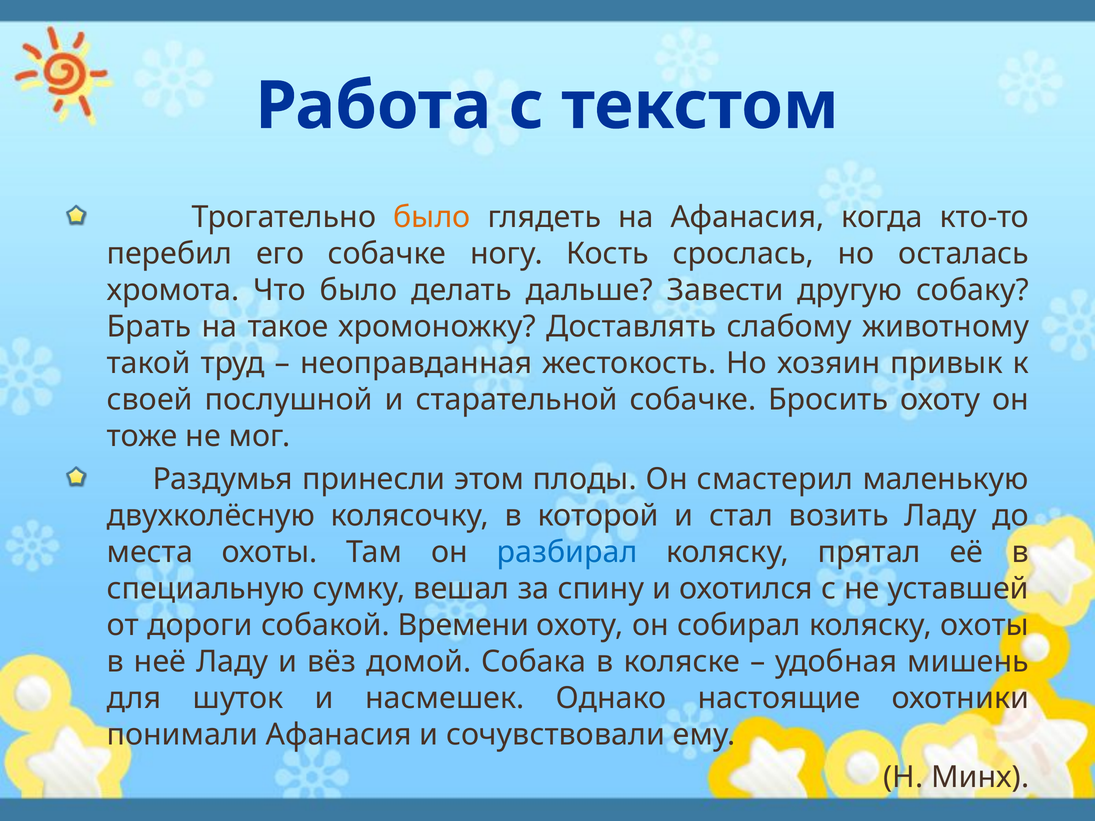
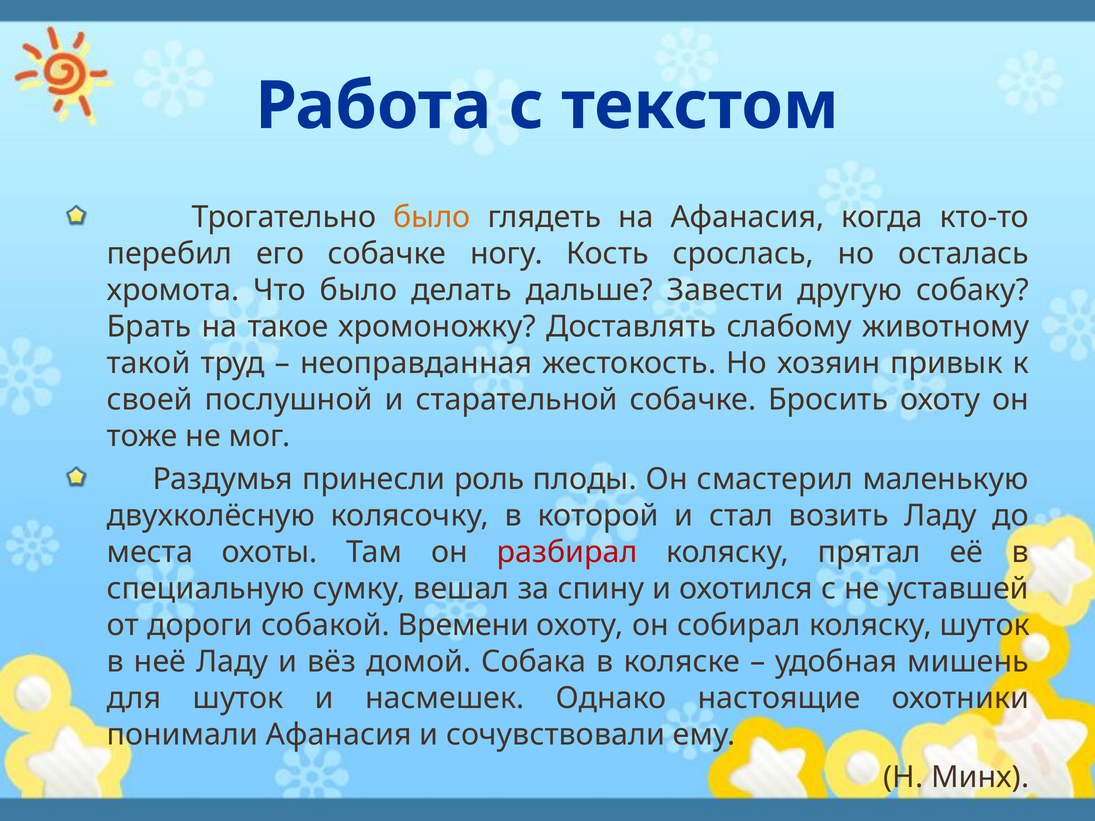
этом: этом -> роль
разбирал colour: blue -> red
коляску охоты: охоты -> шуток
